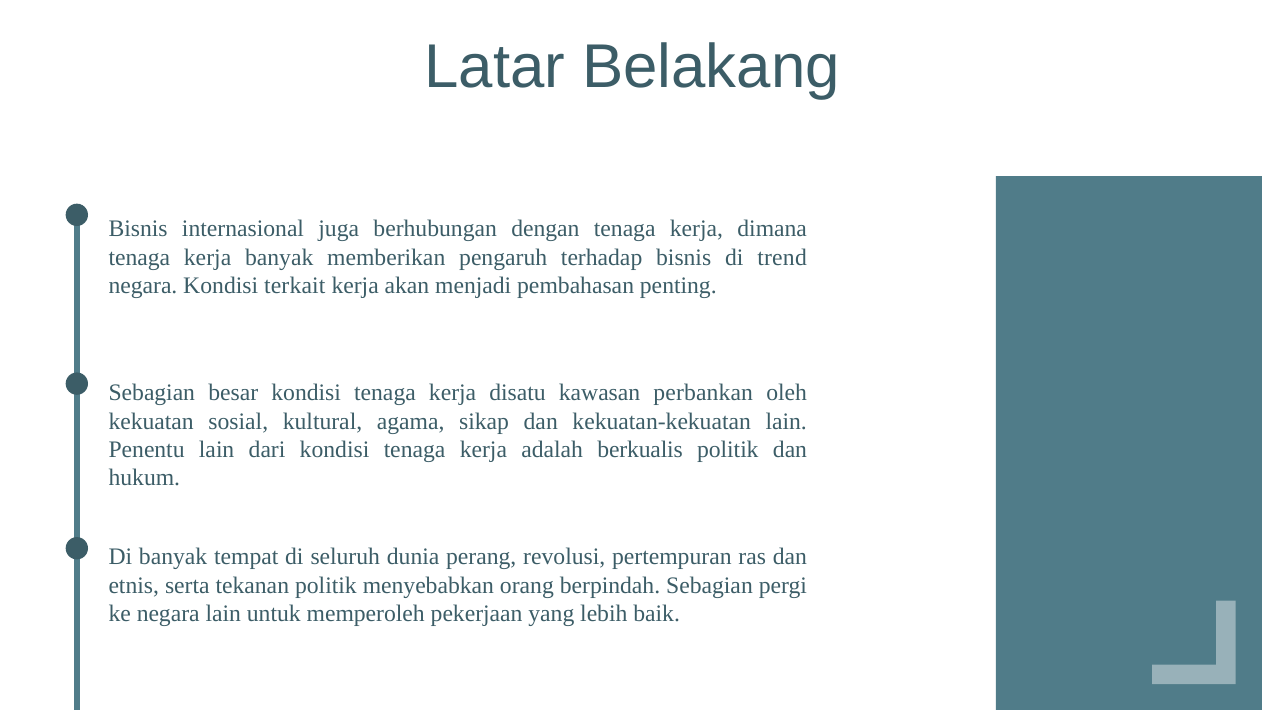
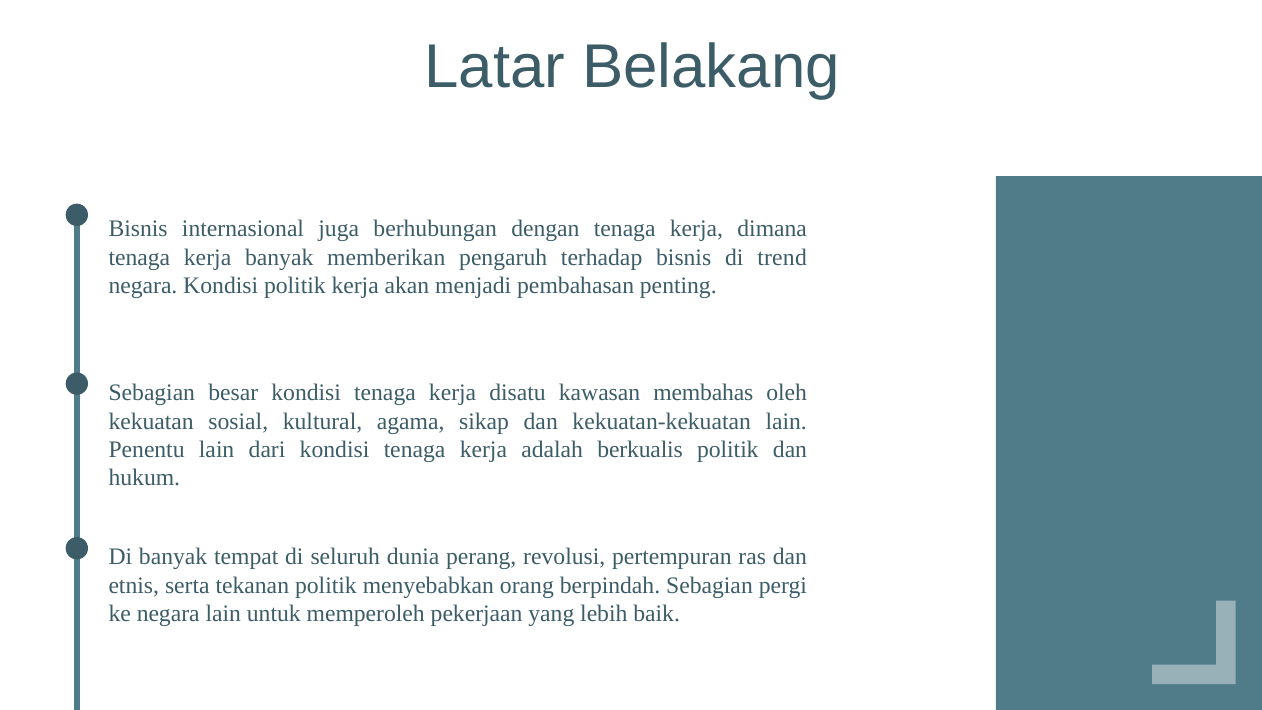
Kondisi terkait: terkait -> politik
perbankan: perbankan -> membahas
